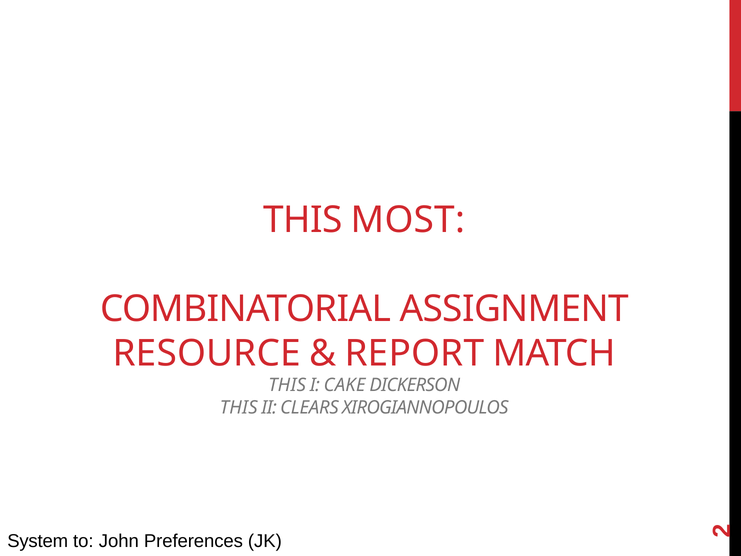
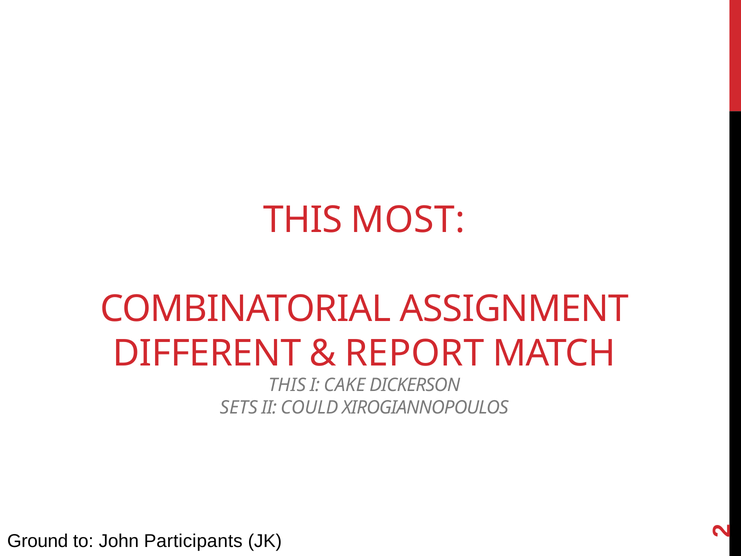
RESOURCE: RESOURCE -> DIFFERENT
THIS at (239, 407): THIS -> SETS
CLEARS: CLEARS -> COULD
System: System -> Ground
Preferences: Preferences -> Participants
